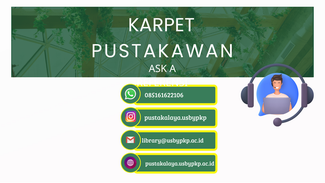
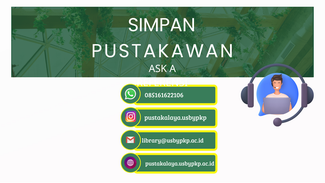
KARPET: KARPET -> SIMPAN
